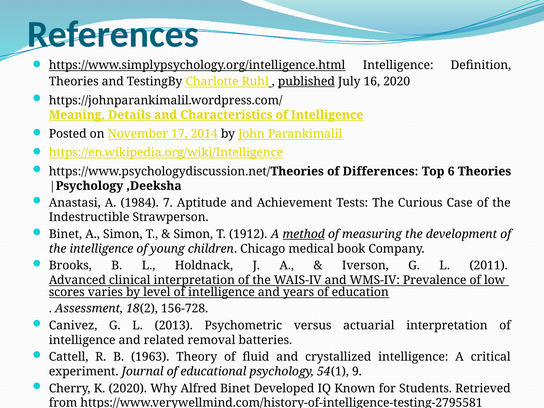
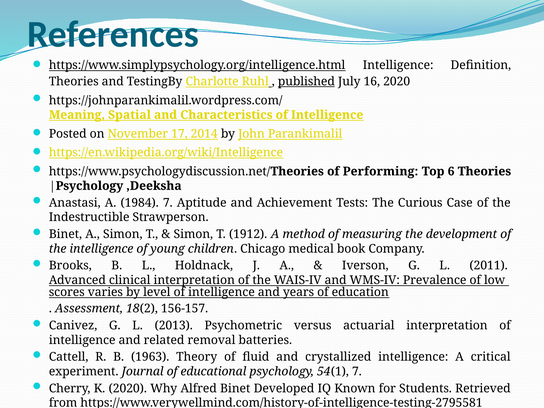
Details: Details -> Spatial
Differences: Differences -> Performing
method underline: present -> none
156-728: 156-728 -> 156-157
54(1 9: 9 -> 7
